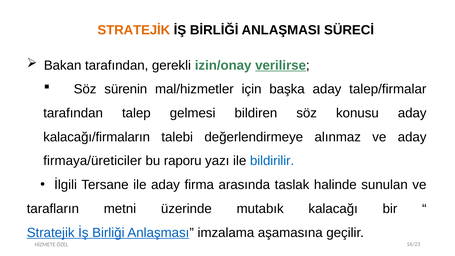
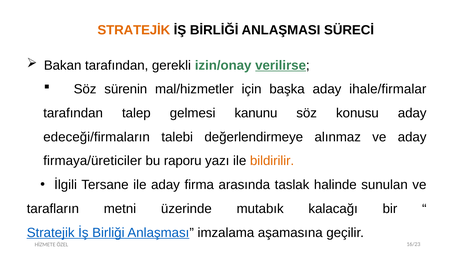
talep/firmalar: talep/firmalar -> ihale/firmalar
bildiren: bildiren -> kanunu
kalacağı/firmaların: kalacağı/firmaların -> edeceği/firmaların
bildirilir colour: blue -> orange
